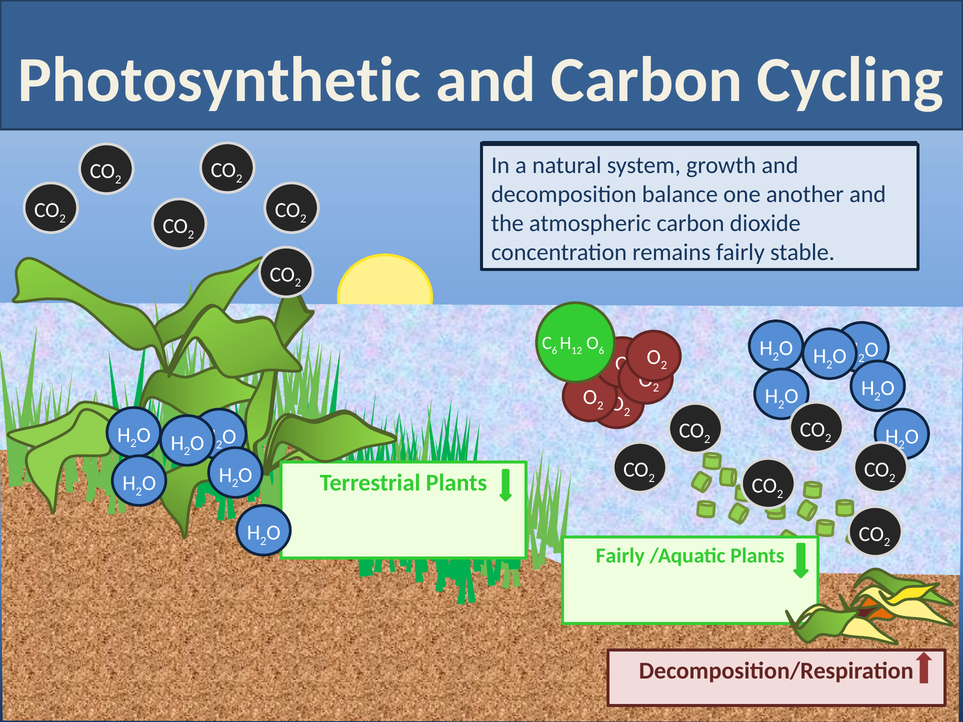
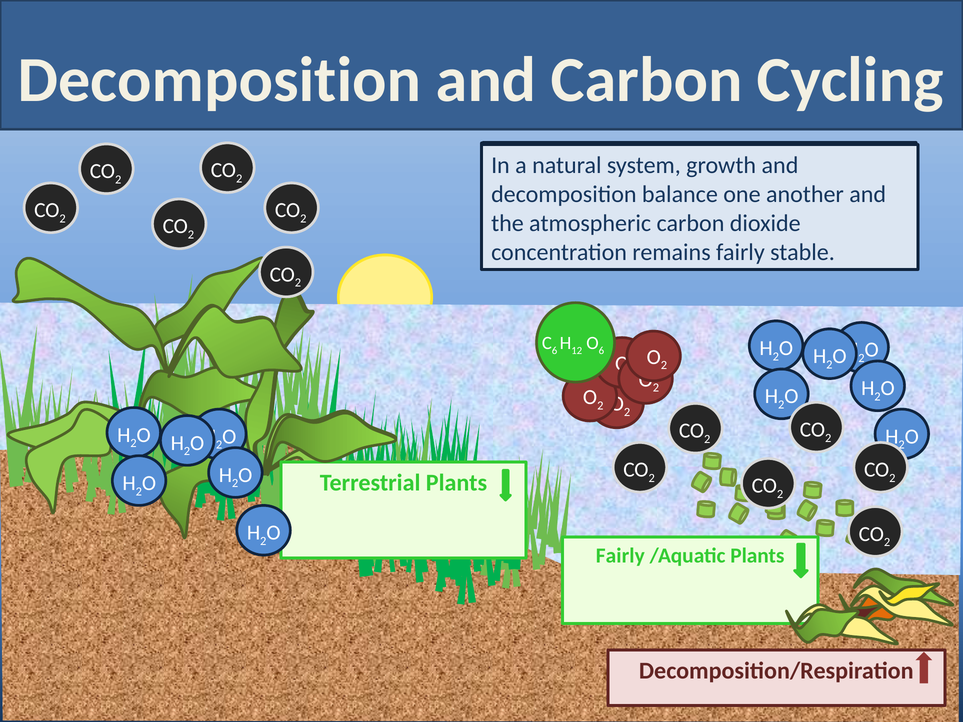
Photosynthetic at (220, 80): Photosynthetic -> Decomposition
